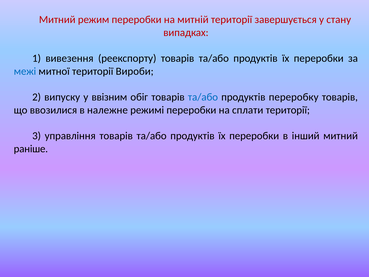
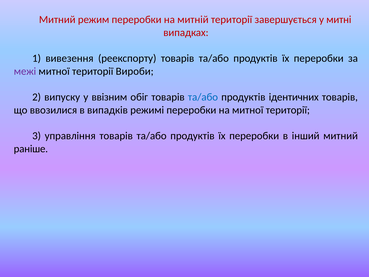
стану: стану -> митні
межі colour: blue -> purple
переробку: переробку -> ідентичних
належне: належне -> випадків
на сплати: сплати -> митної
